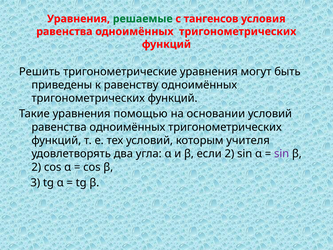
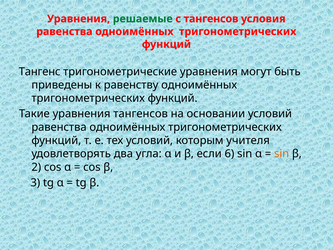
Решить: Решить -> Тангенс
уравнения помощью: помощью -> тангенсов
если 2: 2 -> 6
sin at (282, 154) colour: purple -> orange
